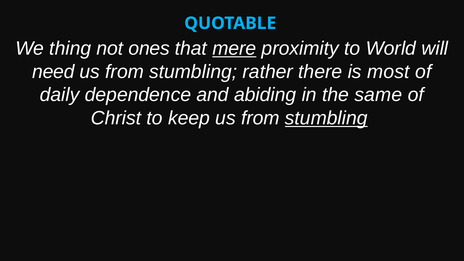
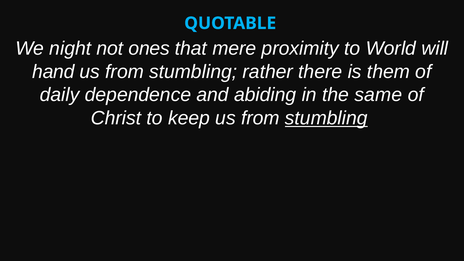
thing: thing -> night
mere underline: present -> none
need: need -> hand
most: most -> them
